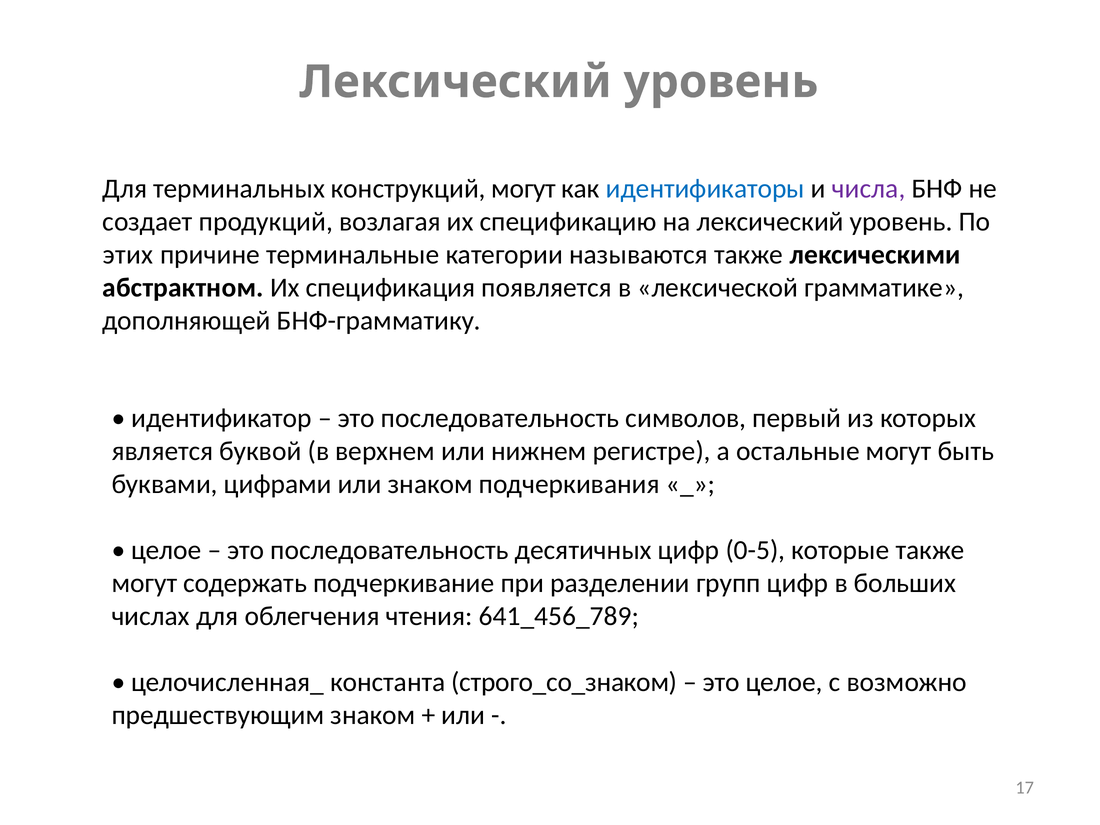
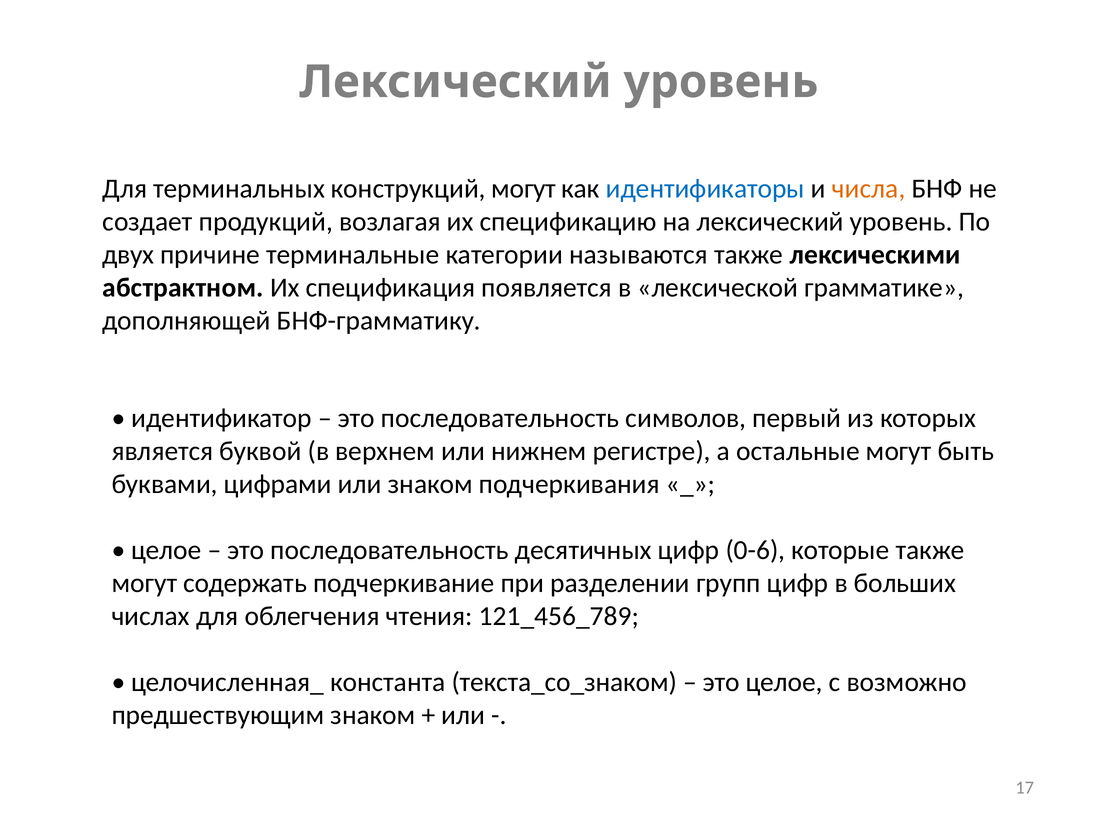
числа colour: purple -> orange
этих: этих -> двух
0-5: 0-5 -> 0-6
641_456_789: 641_456_789 -> 121_456_789
строго_со_знаком: строго_со_знаком -> текста_со_знаком
